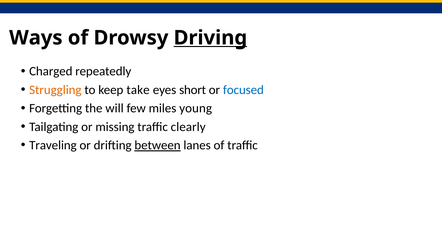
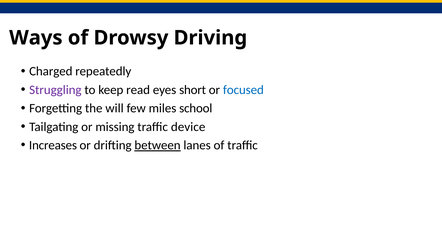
Driving underline: present -> none
Struggling colour: orange -> purple
take: take -> read
young: young -> school
clearly: clearly -> device
Traveling: Traveling -> Increases
